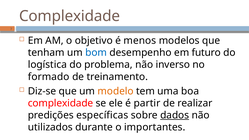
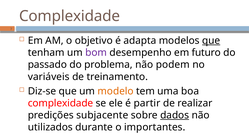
menos: menos -> adapta
que at (211, 41) underline: none -> present
bom colour: blue -> purple
logística: logística -> passado
inverso: inverso -> podem
formado: formado -> variáveis
específicas: específicas -> subjacente
